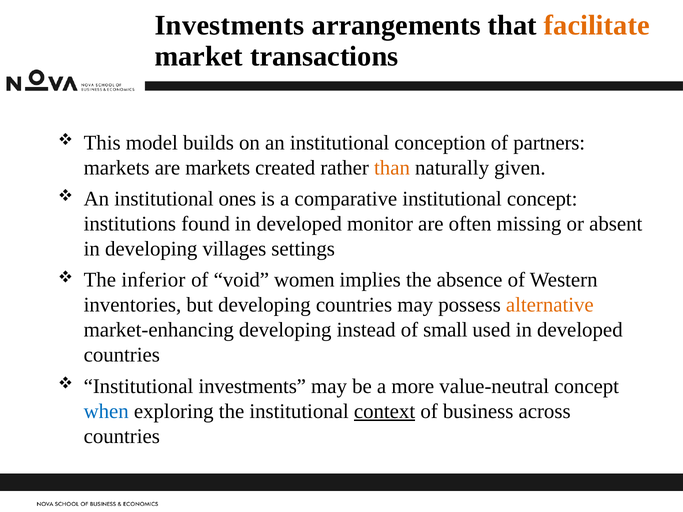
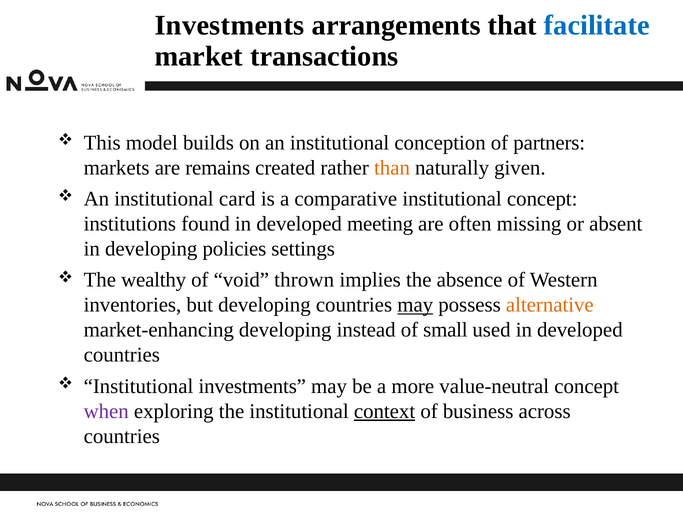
facilitate colour: orange -> blue
are markets: markets -> remains
ones: ones -> card
monitor: monitor -> meeting
villages: villages -> policies
inferior: inferior -> wealthy
women: women -> thrown
may at (415, 305) underline: none -> present
when colour: blue -> purple
